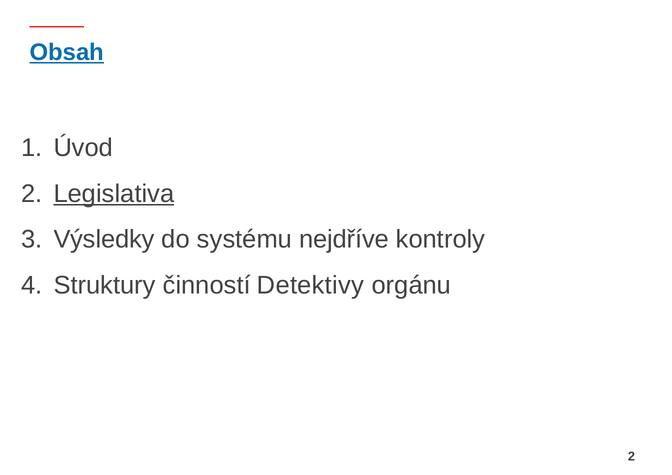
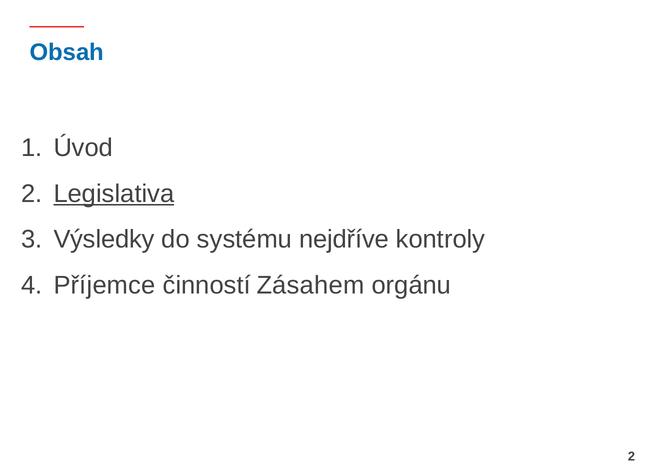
Obsah underline: present -> none
Struktury: Struktury -> Příjemce
Detektivy: Detektivy -> Zásahem
